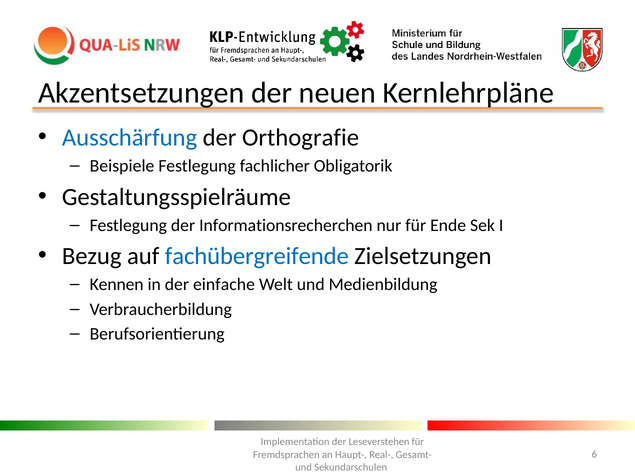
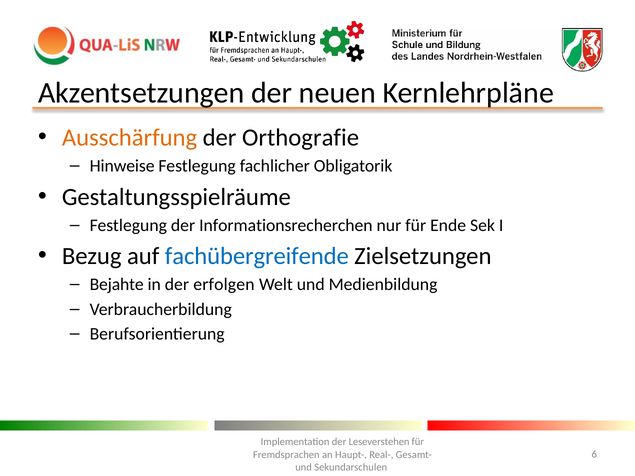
Ausschärfung colour: blue -> orange
Beispiele: Beispiele -> Hinweise
Kennen: Kennen -> Bejahte
einfache: einfache -> erfolgen
